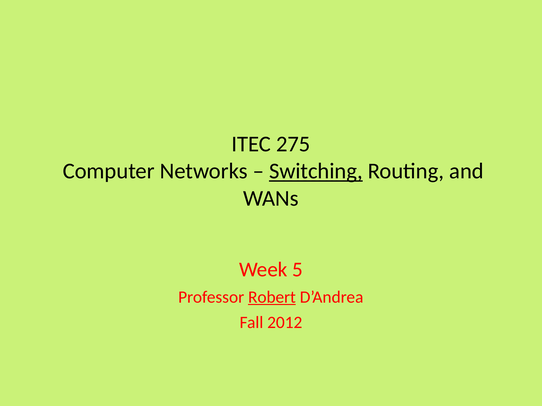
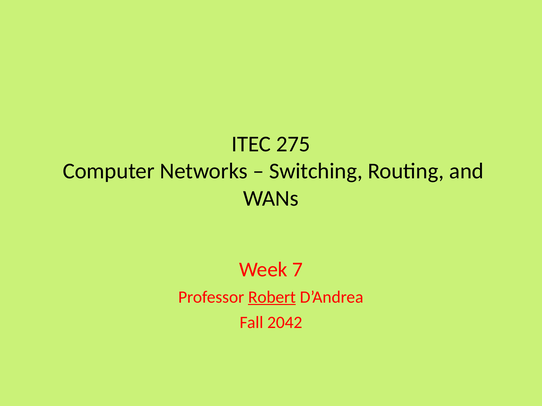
Switching underline: present -> none
5: 5 -> 7
2012: 2012 -> 2042
